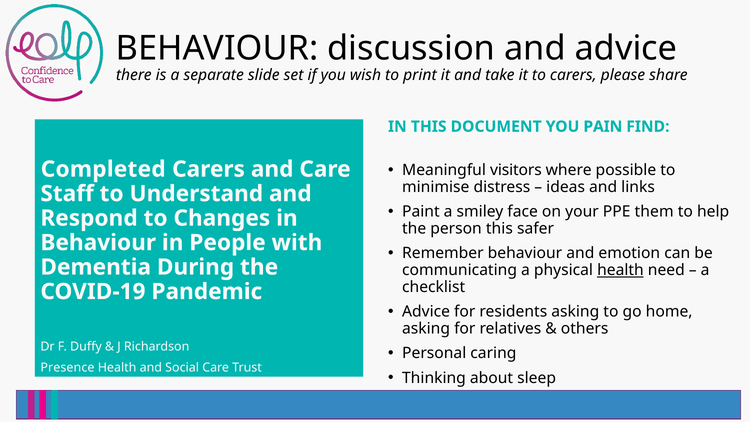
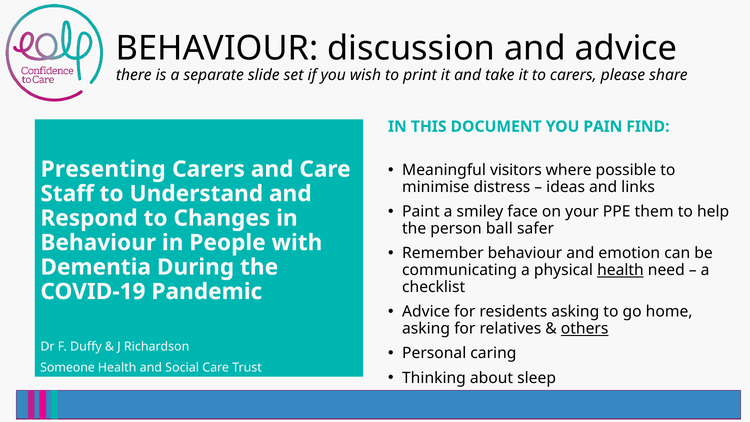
Completed: Completed -> Presenting
person this: this -> ball
others underline: none -> present
Presence: Presence -> Someone
